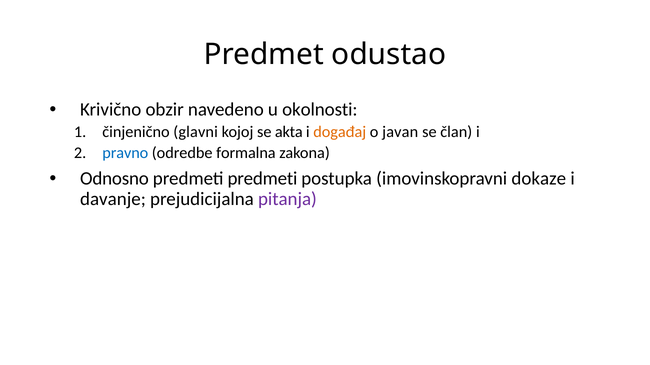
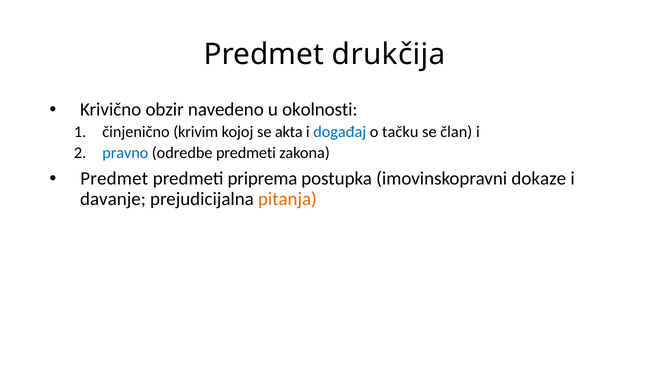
odustao: odustao -> drukčija
glavni: glavni -> krivim
događaj colour: orange -> blue
javan: javan -> tačku
odredbe formalna: formalna -> predmeti
Odnosno at (114, 179): Odnosno -> Predmet
predmeti predmeti: predmeti -> priprema
pitanja colour: purple -> orange
